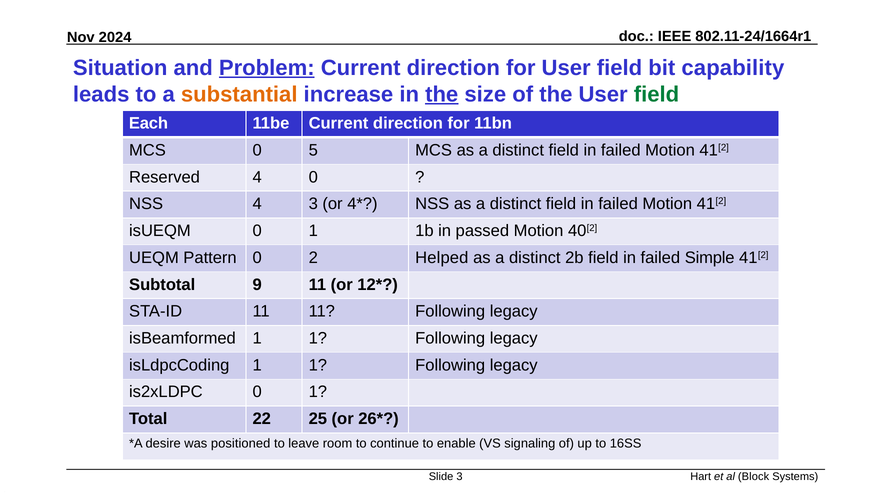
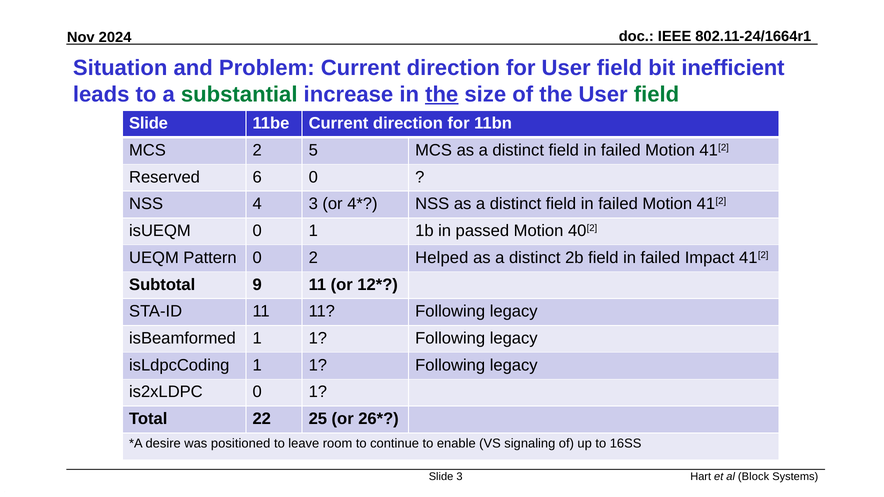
Problem underline: present -> none
capability: capability -> inefficient
substantial colour: orange -> green
Each at (148, 123): Each -> Slide
MCS 0: 0 -> 2
Reserved 4: 4 -> 6
Simple: Simple -> Impact
